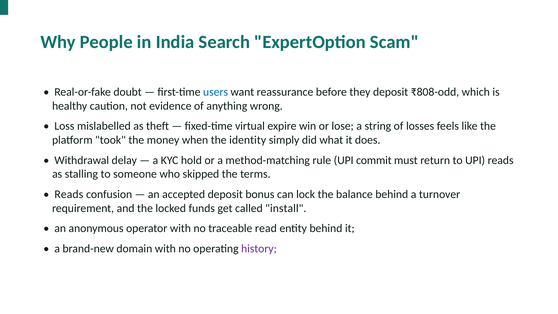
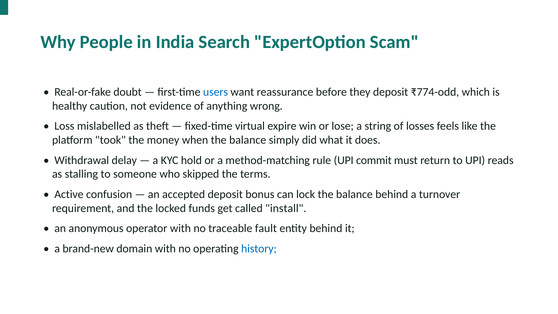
₹808-odd: ₹808-odd -> ₹774-odd
when the identity: identity -> balance
Reads at (69, 194): Reads -> Active
read: read -> fault
history colour: purple -> blue
